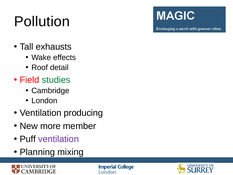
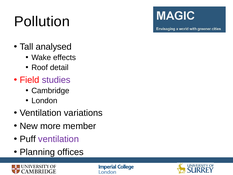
exhausts: exhausts -> analysed
studies colour: green -> purple
producing: producing -> variations
mixing: mixing -> offices
